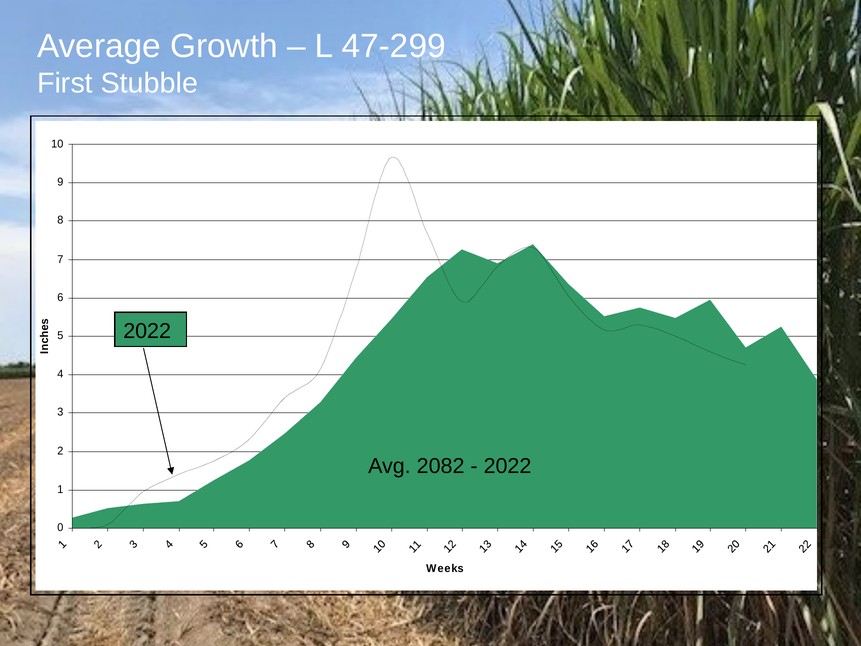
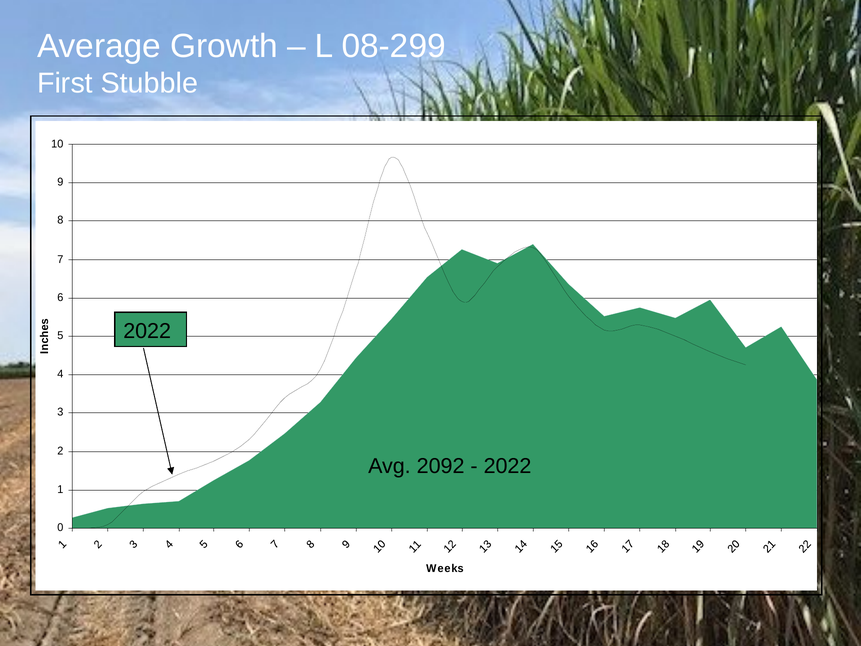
47-299: 47-299 -> 08-299
2082: 2082 -> 2092
